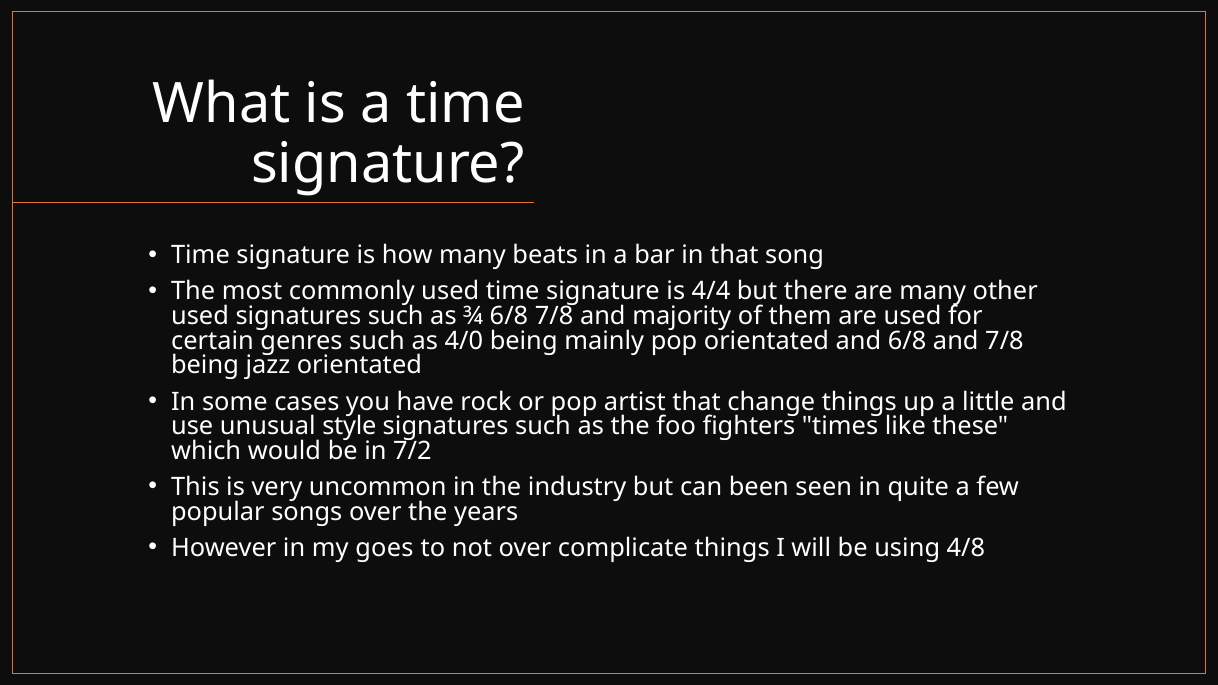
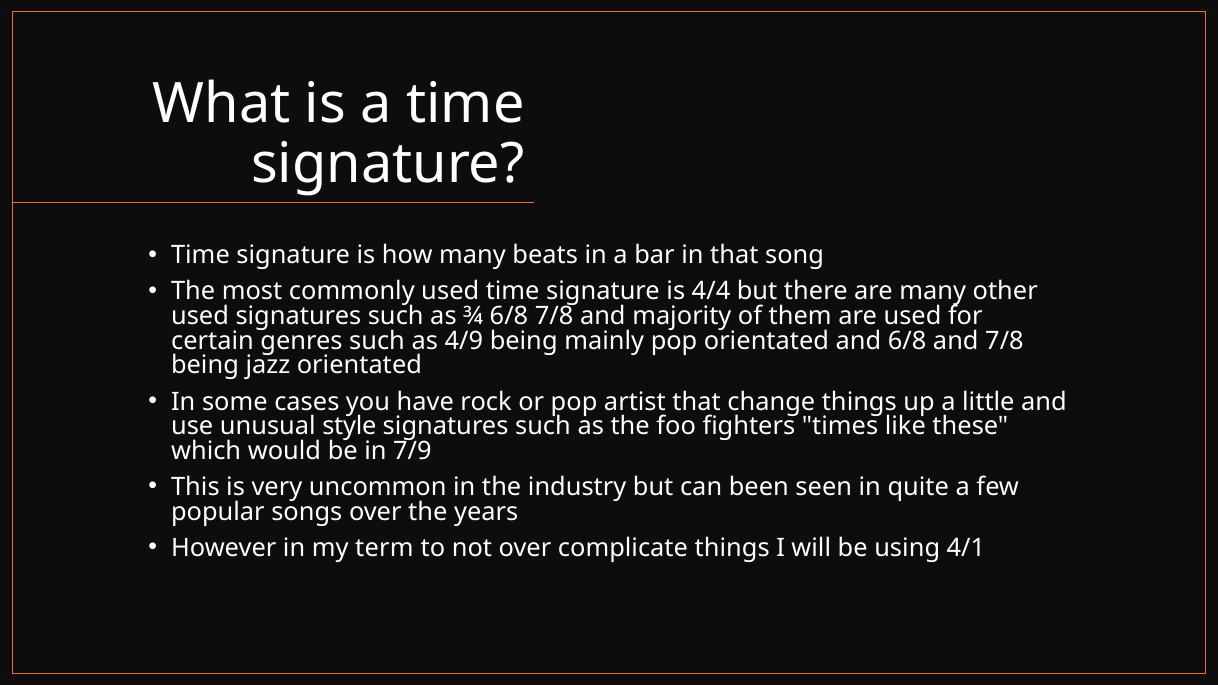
4/0: 4/0 -> 4/9
7/2: 7/2 -> 7/9
goes: goes -> term
4/8: 4/8 -> 4/1
